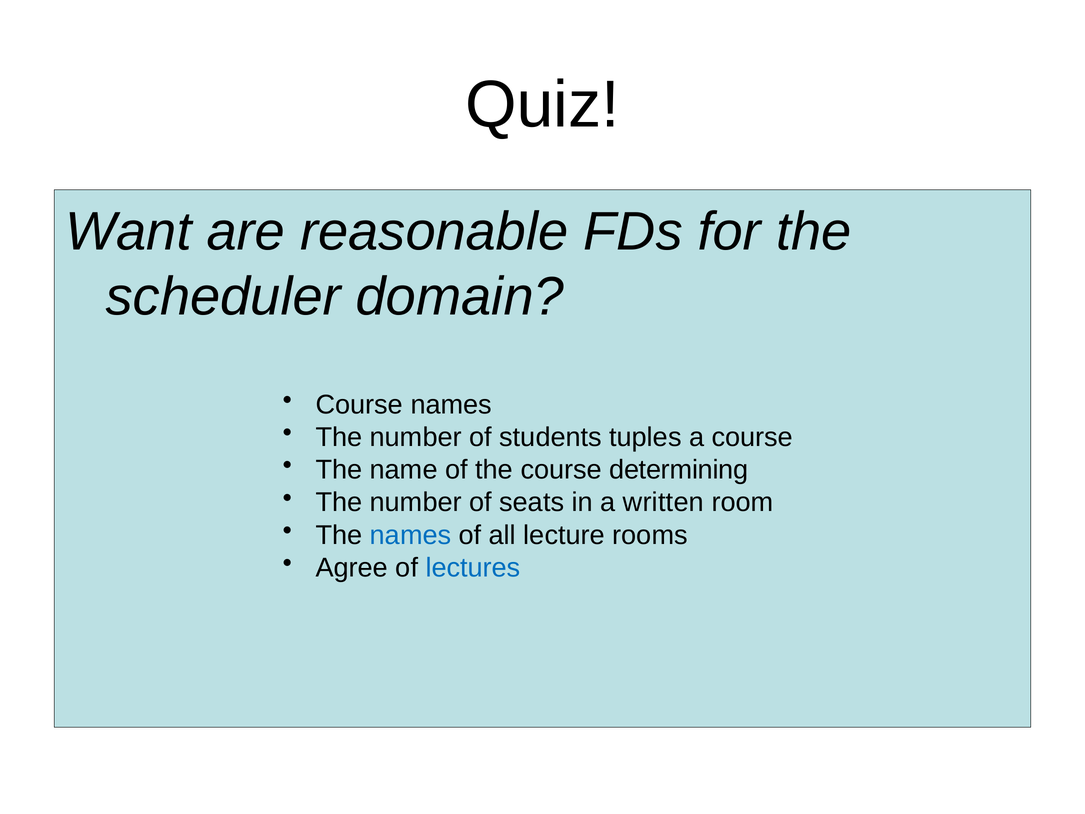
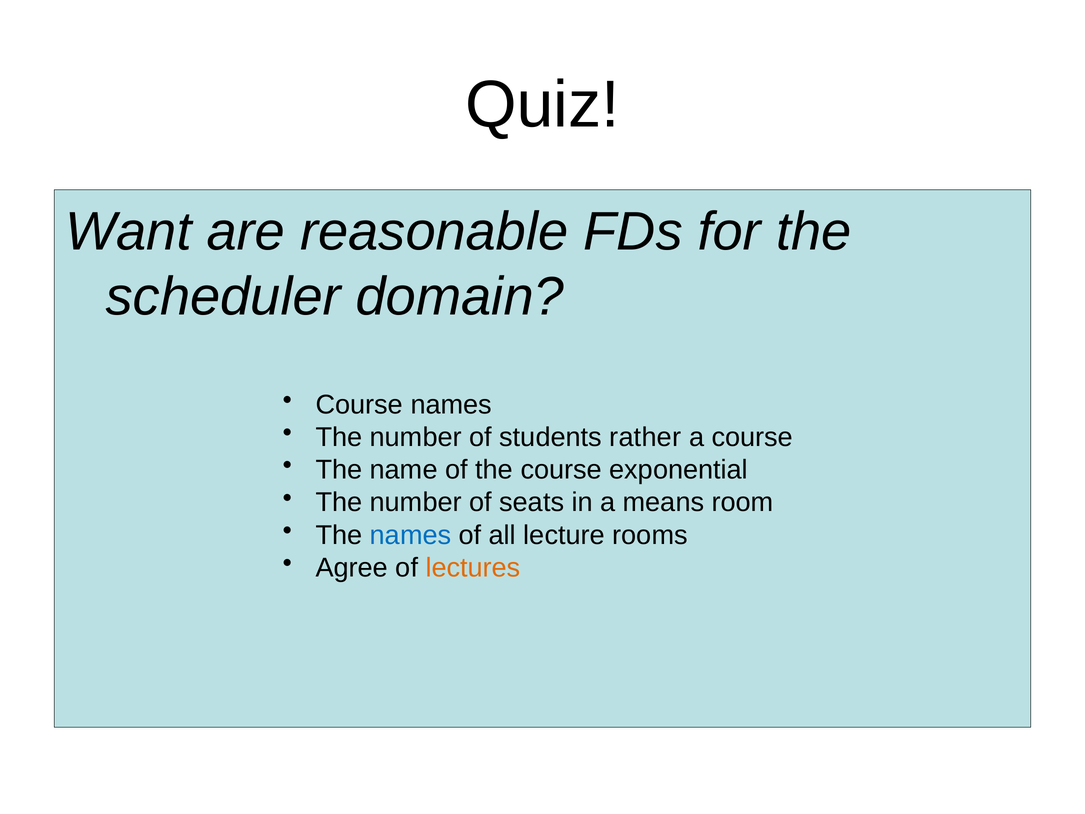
tuples: tuples -> rather
determining: determining -> exponential
written: written -> means
lectures colour: blue -> orange
